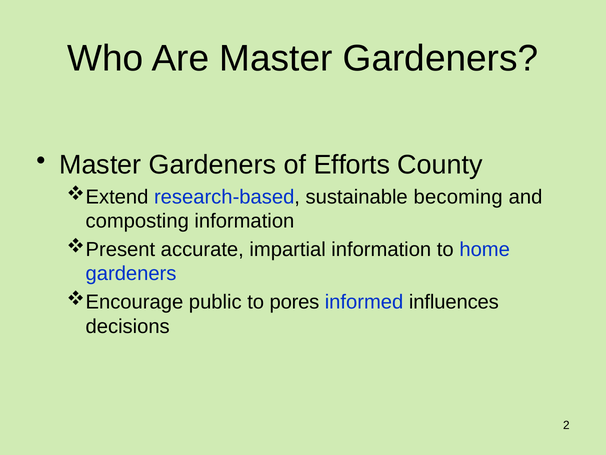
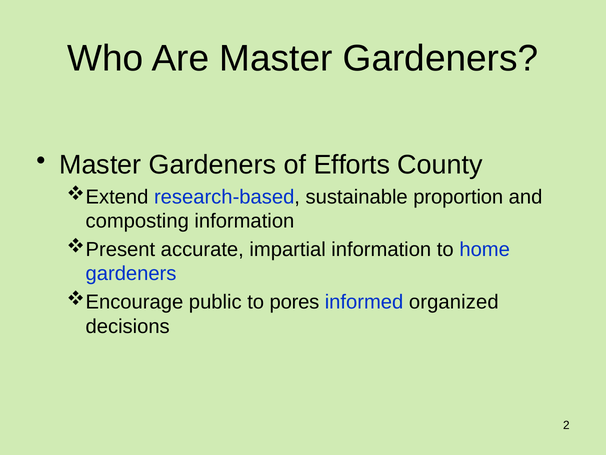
becoming: becoming -> proportion
influences: influences -> organized
